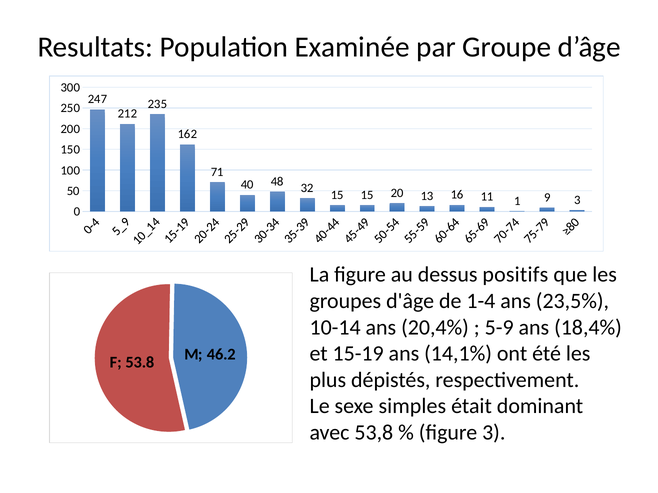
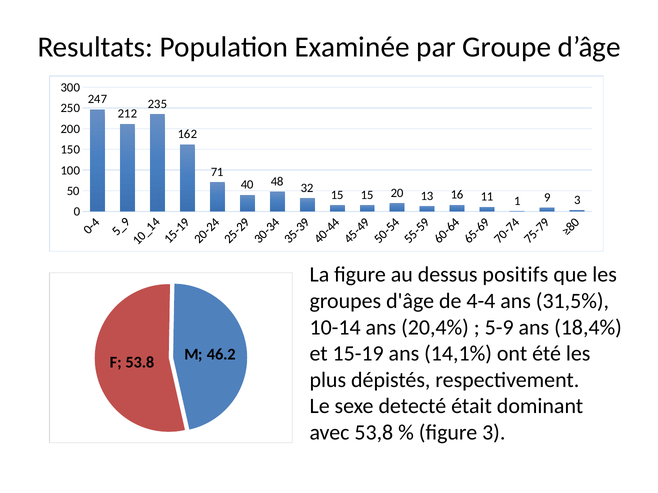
1-4: 1-4 -> 4-4
23,5%: 23,5% -> 31,5%
simples: simples -> detecté
